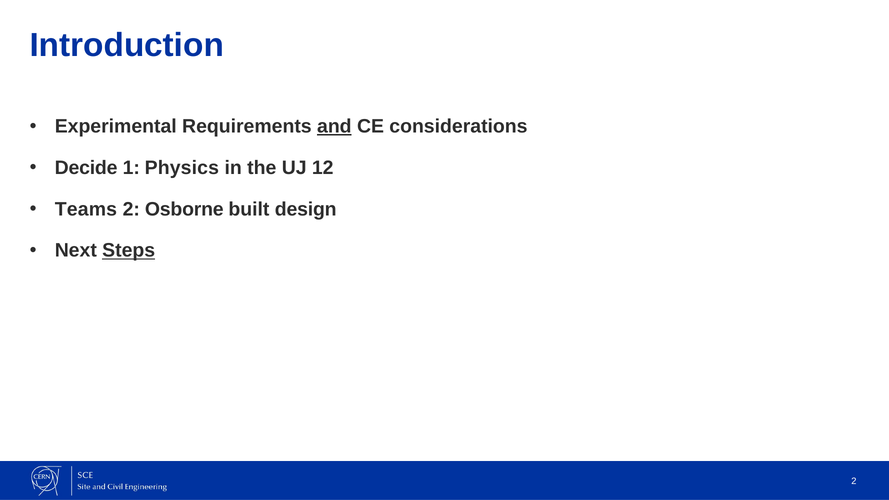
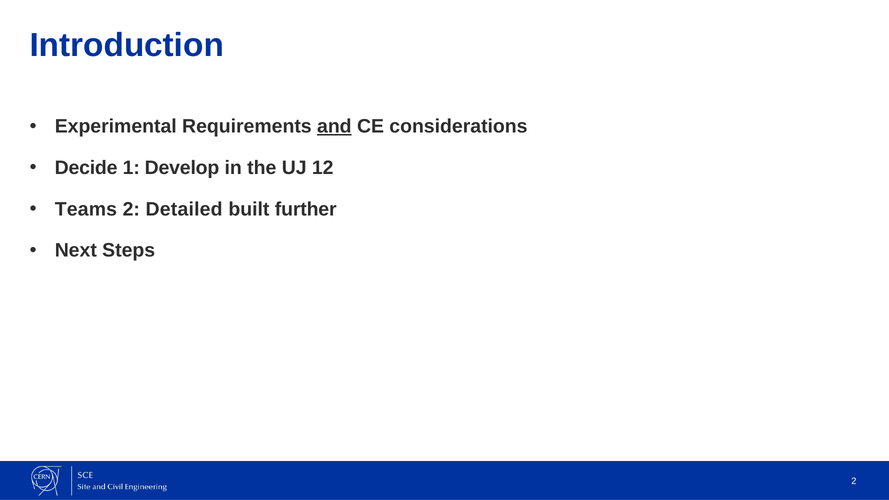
Physics: Physics -> Develop
Osborne: Osborne -> Detailed
design: design -> further
Steps underline: present -> none
